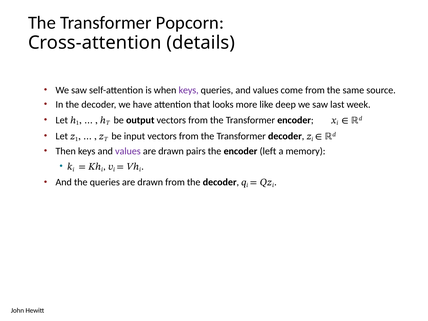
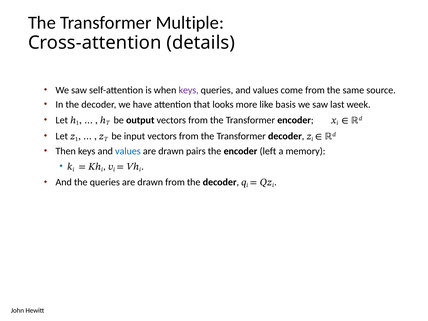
Popcorn: Popcorn -> Multiple
deep: deep -> basis
values at (128, 151) colour: purple -> blue
